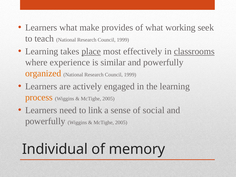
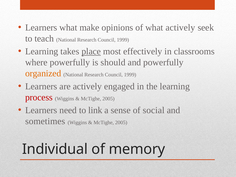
provides: provides -> opinions
what working: working -> actively
classrooms underline: present -> none
where experience: experience -> powerfully
similar: similar -> should
process colour: orange -> red
powerfully at (45, 121): powerfully -> sometimes
